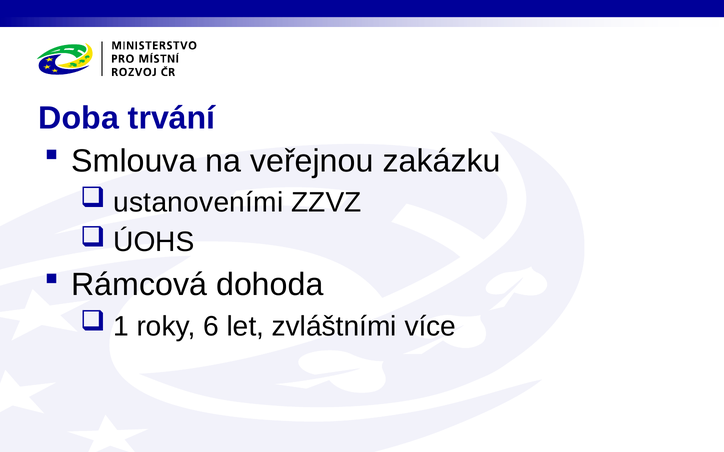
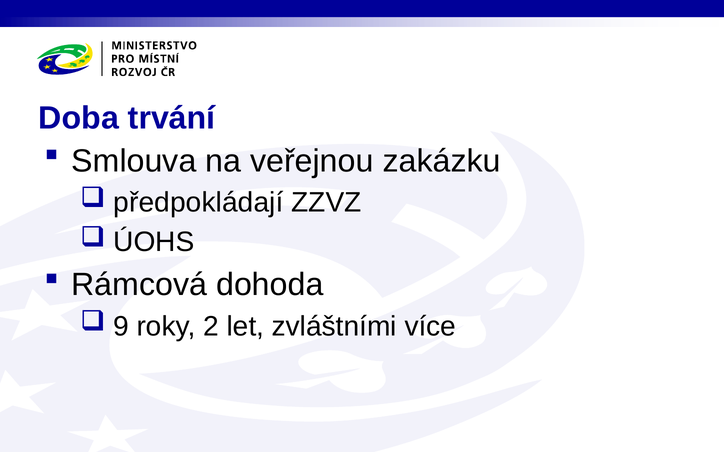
ustanoveními: ustanoveními -> předpokládají
1: 1 -> 9
6: 6 -> 2
